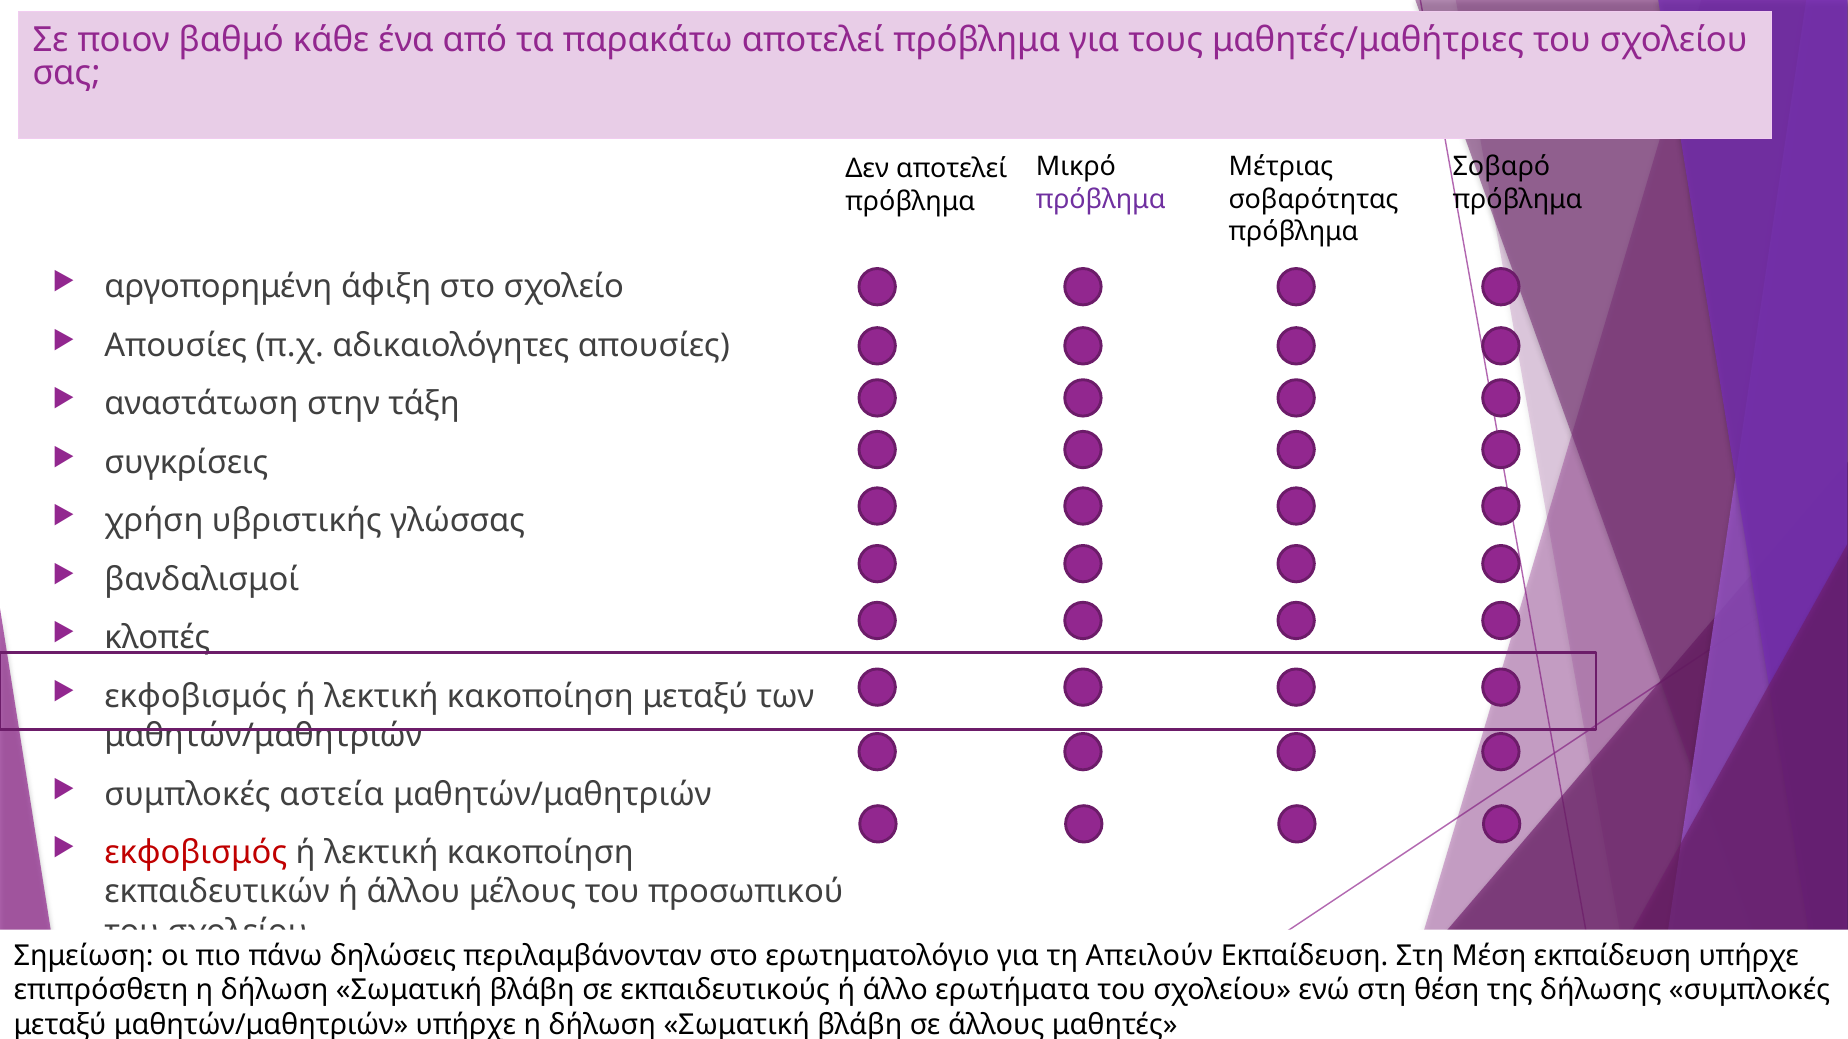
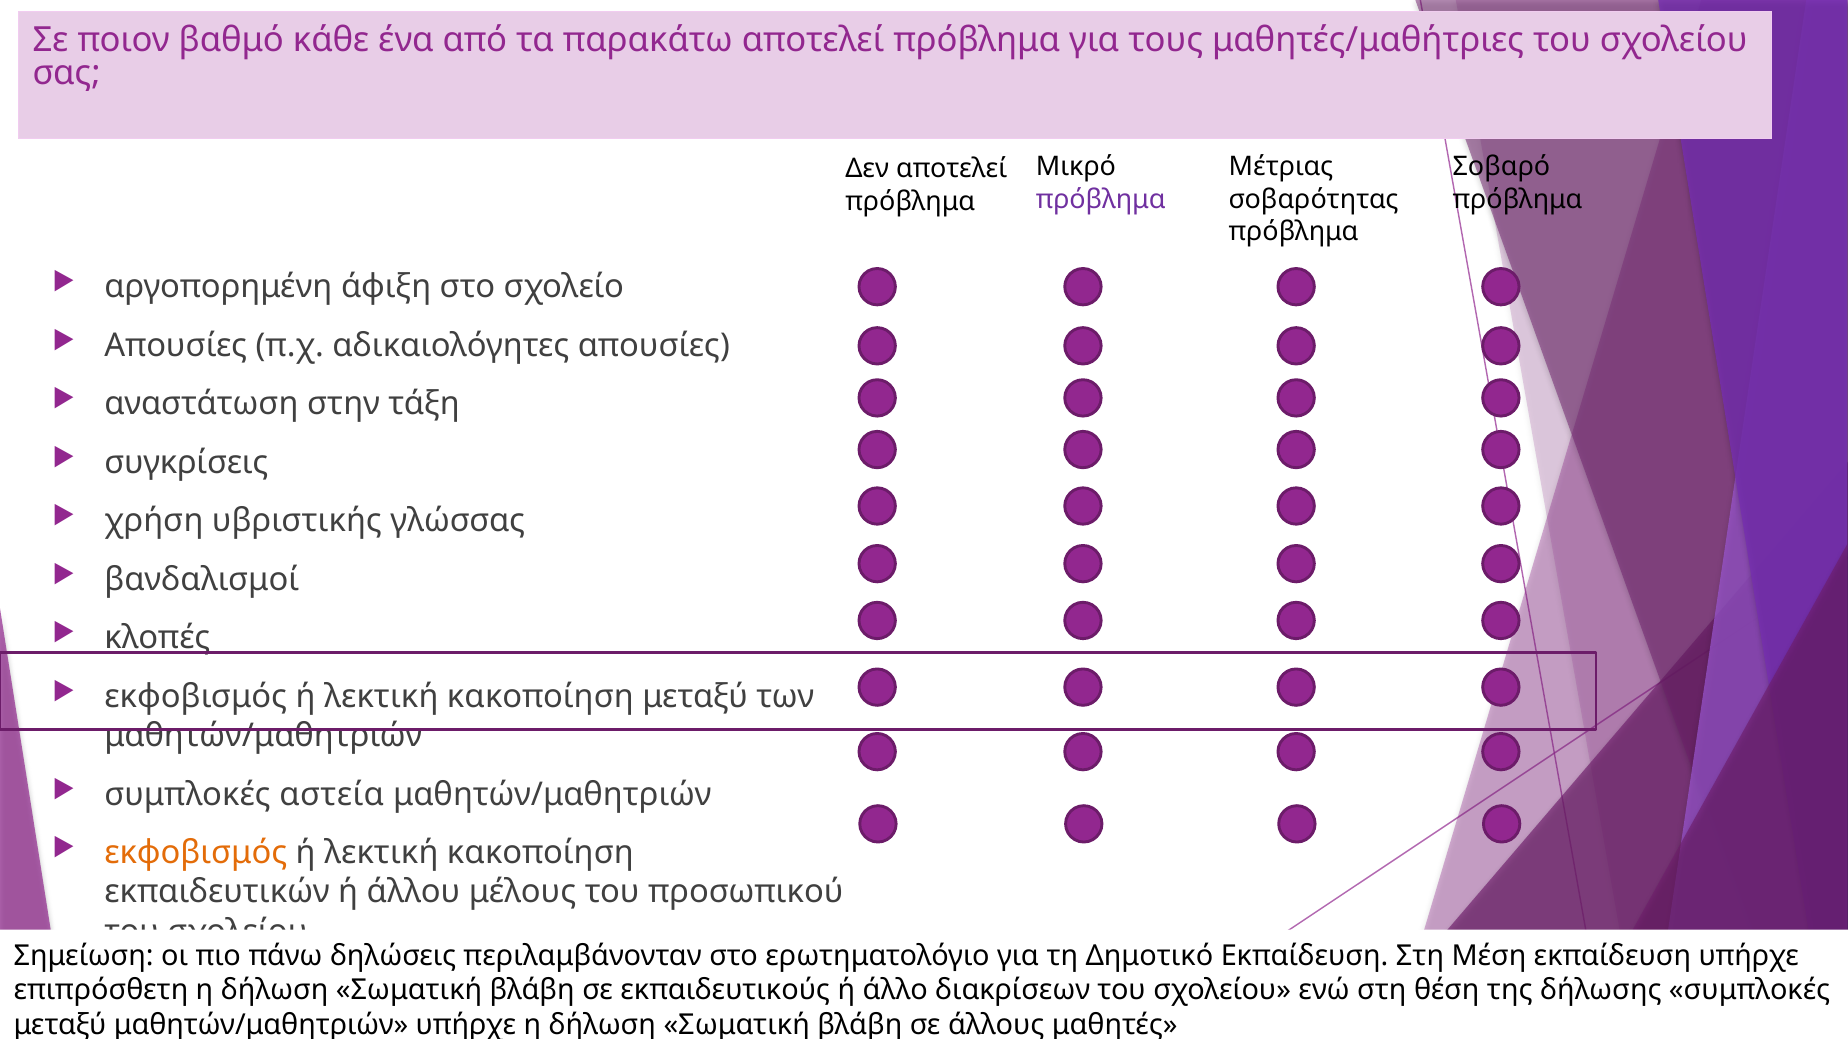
εκφοβισμός at (196, 853) colour: red -> orange
Απειλούν: Απειλούν -> Δημοτικό
ερωτήματα: ερωτήματα -> διακρίσεων
